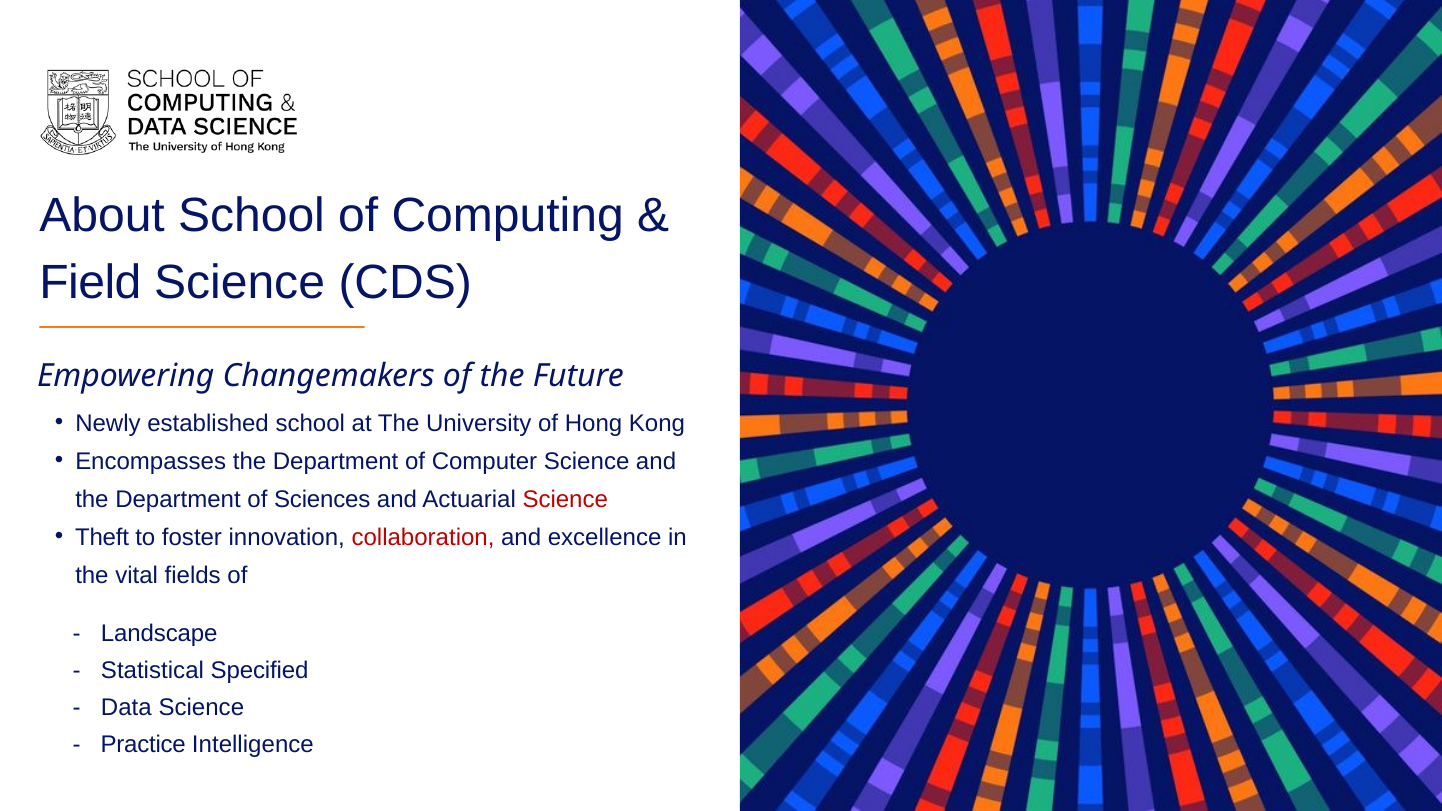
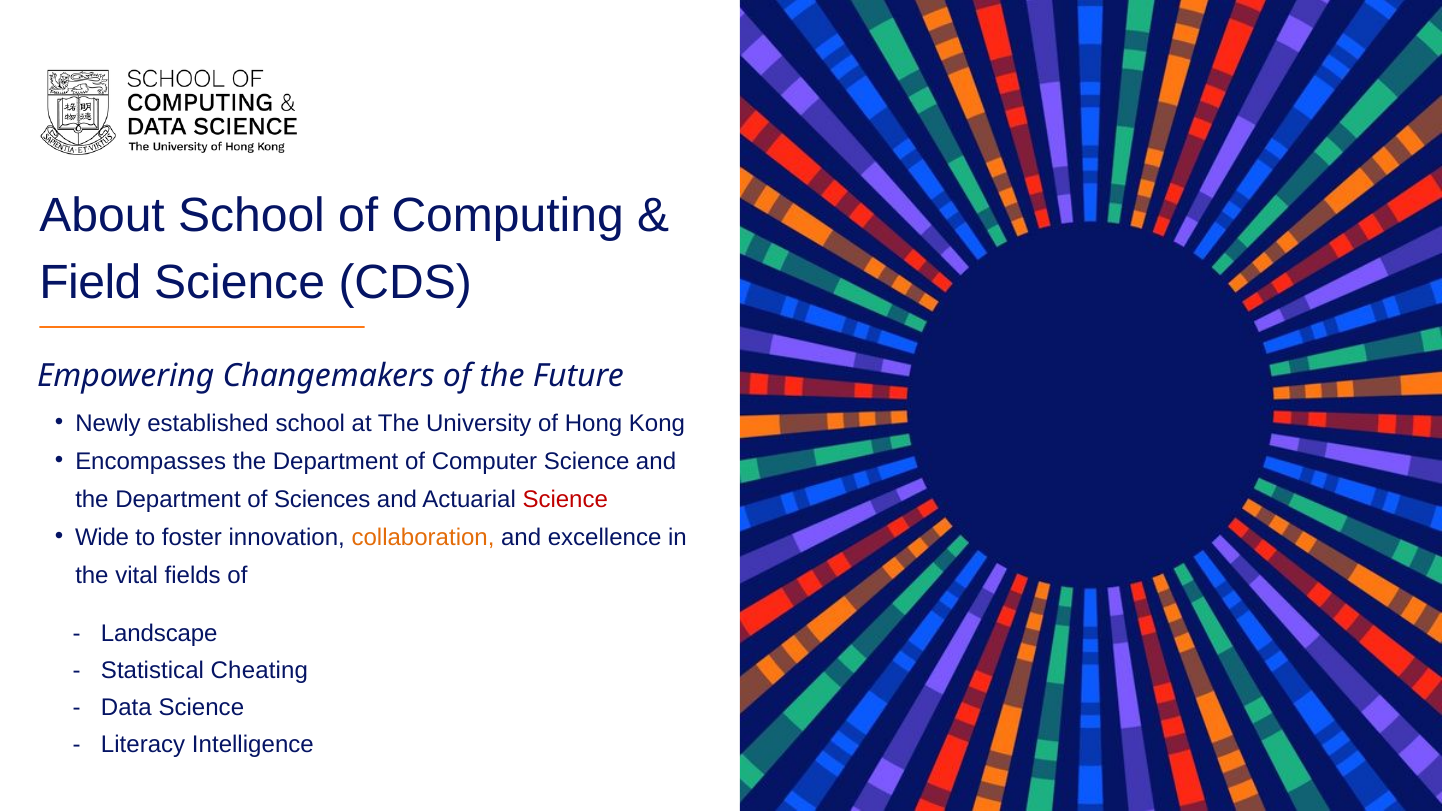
Theft: Theft -> Wide
collaboration colour: red -> orange
Specified: Specified -> Cheating
Practice: Practice -> Literacy
